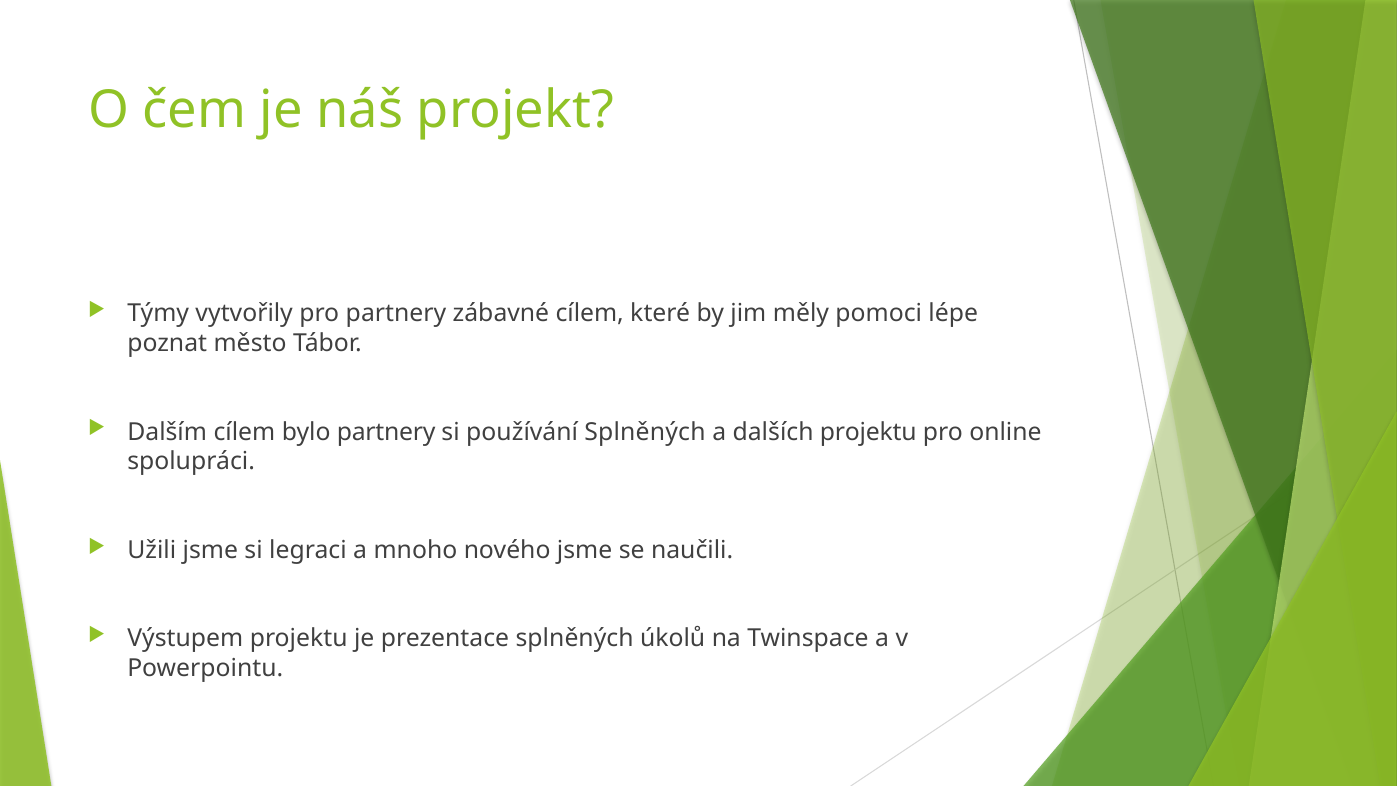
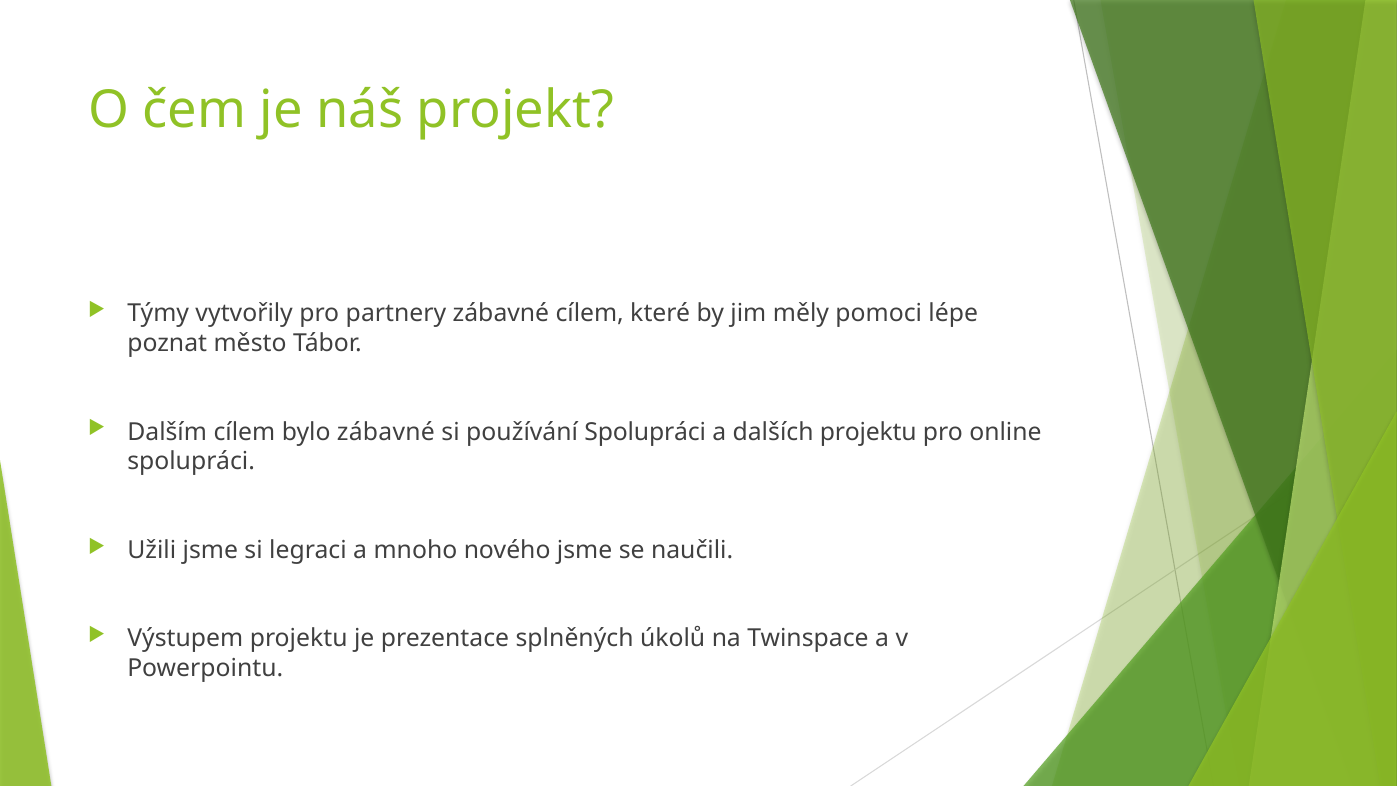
bylo partnery: partnery -> zábavné
používání Splněných: Splněných -> Spolupráci
